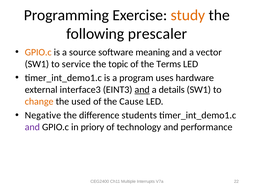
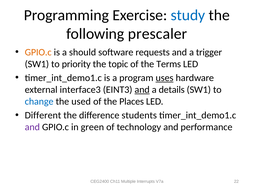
study colour: orange -> blue
source: source -> should
meaning: meaning -> requests
vector: vector -> trigger
service: service -> priority
uses underline: none -> present
change colour: orange -> blue
Cause: Cause -> Places
Negative: Negative -> Different
priory: priory -> green
